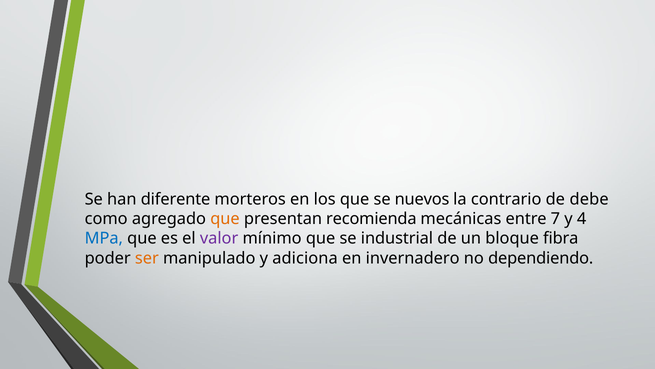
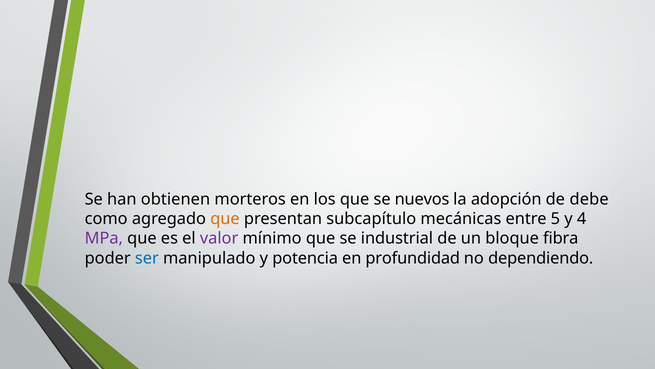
diferente: diferente -> obtienen
contrario: contrario -> adopción
recomienda: recomienda -> subcapítulo
7: 7 -> 5
MPa colour: blue -> purple
ser colour: orange -> blue
adiciona: adiciona -> potencia
invernadero: invernadero -> profundidad
